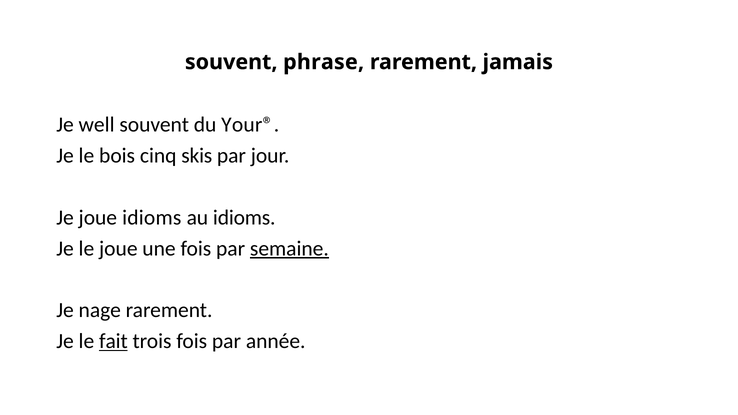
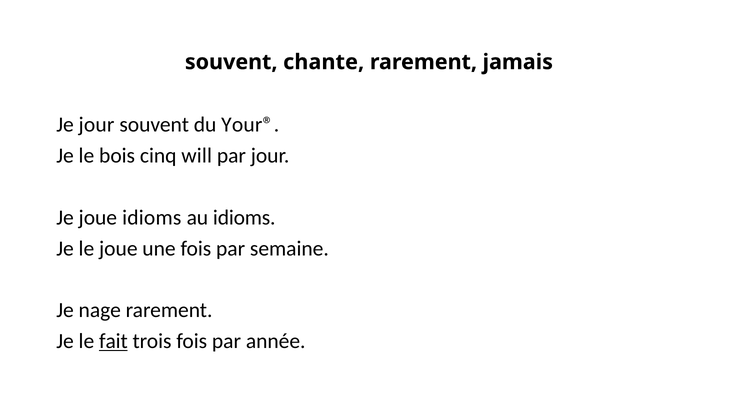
phrase: phrase -> chante
Je well: well -> jour
skis: skis -> will
semaine underline: present -> none
